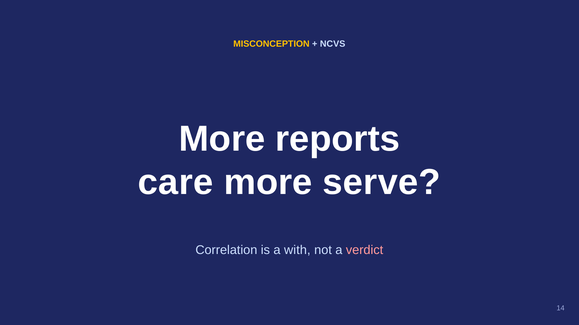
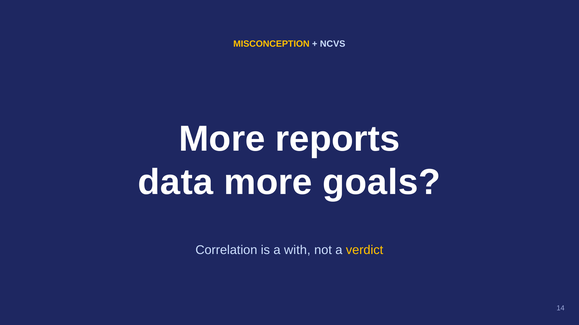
care: care -> data
serve: serve -> goals
verdict colour: pink -> yellow
